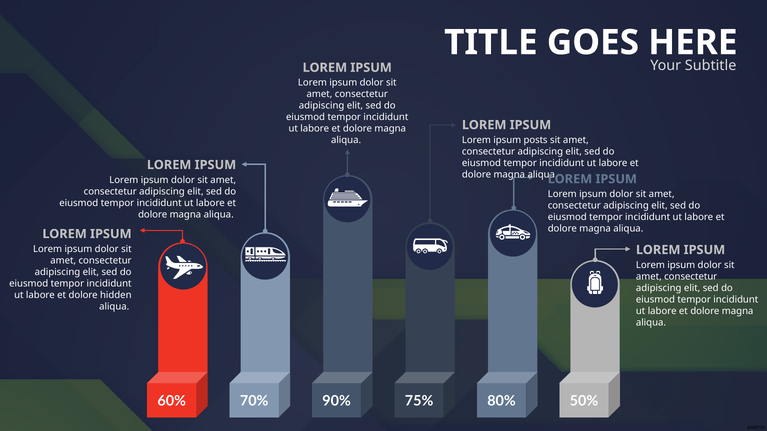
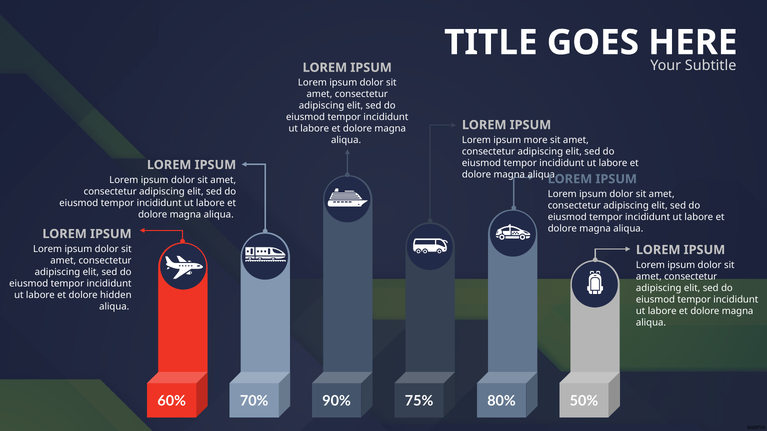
posts: posts -> more
